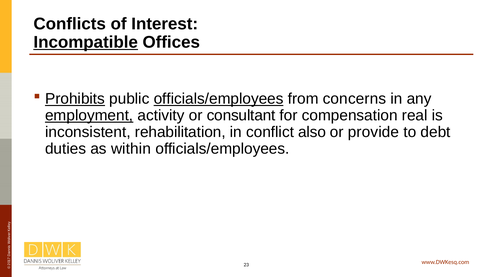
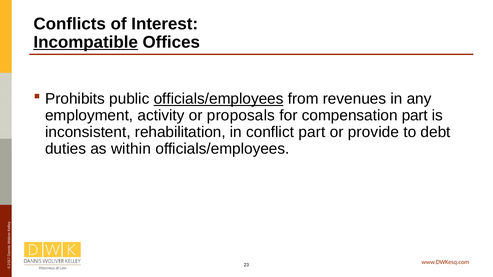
Prohibits underline: present -> none
concerns: concerns -> revenues
employment underline: present -> none
consultant: consultant -> proposals
compensation real: real -> part
conflict also: also -> part
